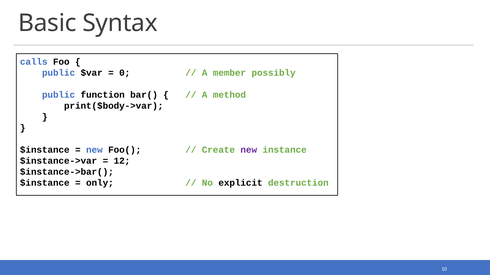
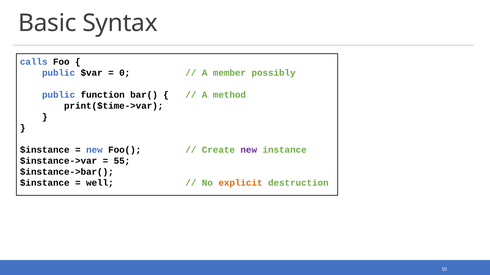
print($body->var: print($body->var -> print($time->var
12: 12 -> 55
only: only -> well
explicit colour: black -> orange
